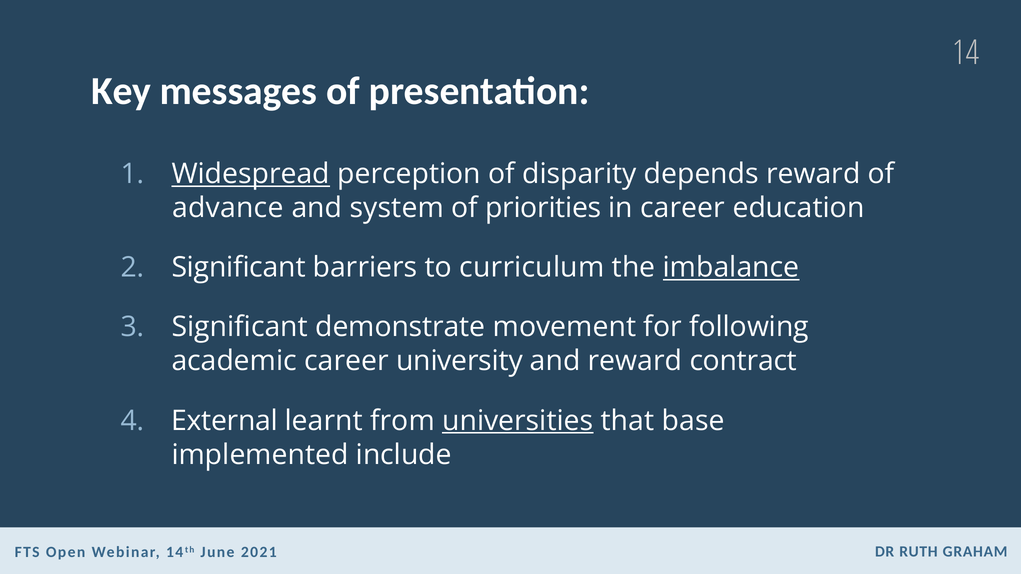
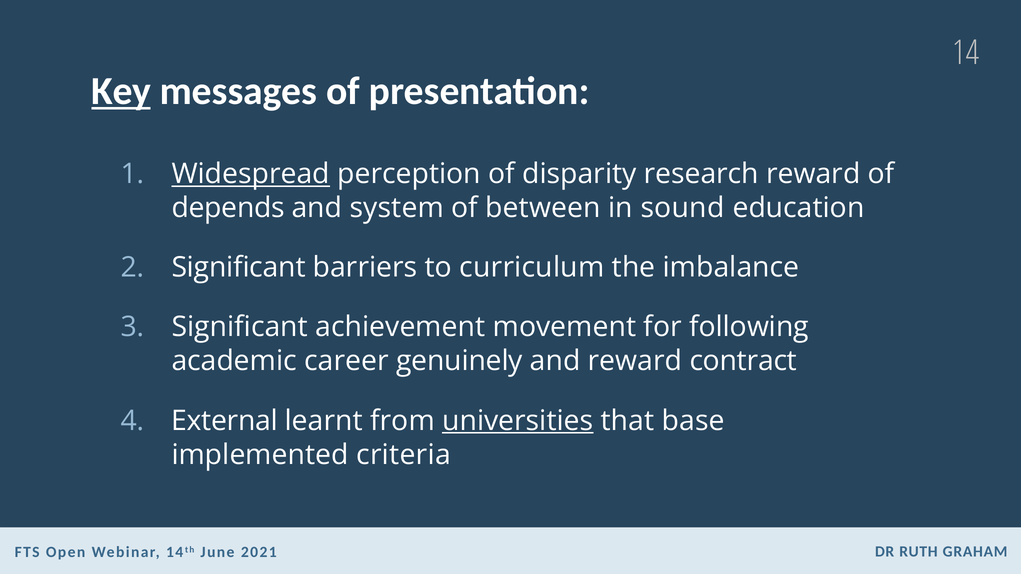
Key underline: none -> present
depends: depends -> research
advance: advance -> depends
priorities: priorities -> between
in career: career -> sound
imbalance underline: present -> none
demonstrate: demonstrate -> achievement
university: university -> genuinely
include: include -> criteria
